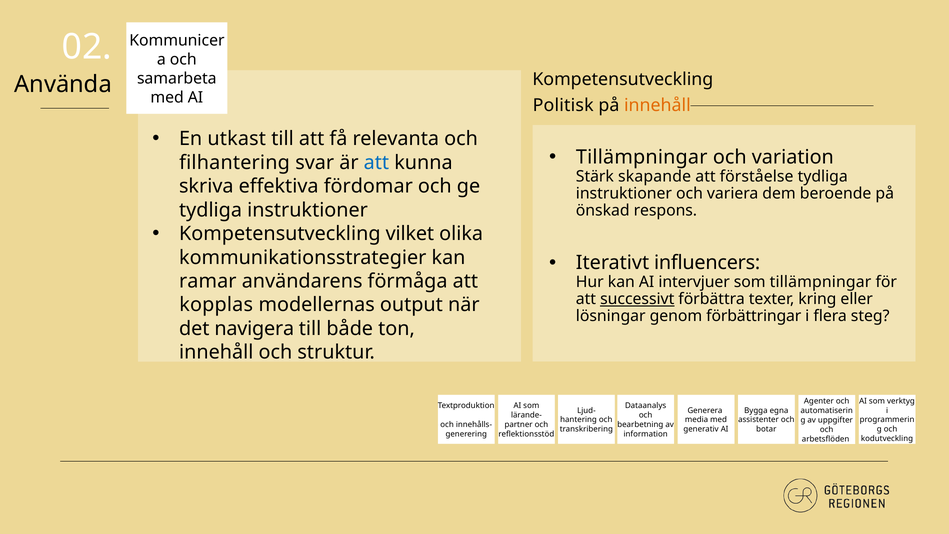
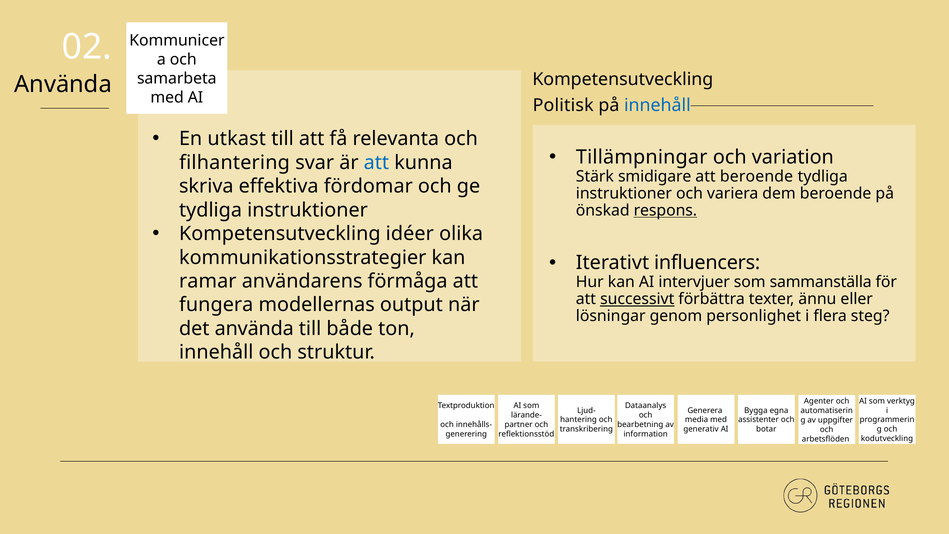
innehåll at (657, 106) colour: orange -> blue
skapande: skapande -> smidigare
att förståelse: förståelse -> beroende
respons underline: none -> present
vilket: vilket -> idéer
som tillämpningar: tillämpningar -> sammanställa
kring: kring -> ännu
kopplas: kopplas -> fungera
förbättringar: förbättringar -> personlighet
det navigera: navigera -> använda
